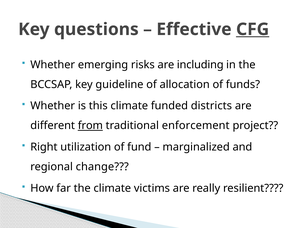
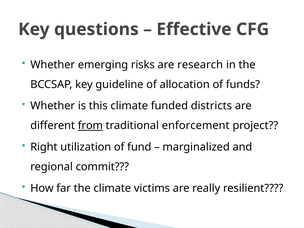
CFG underline: present -> none
including: including -> research
change: change -> commit
